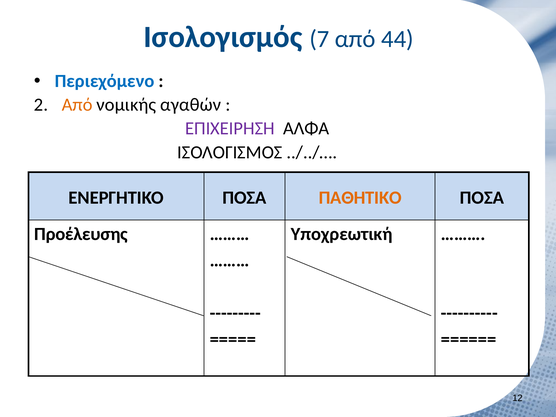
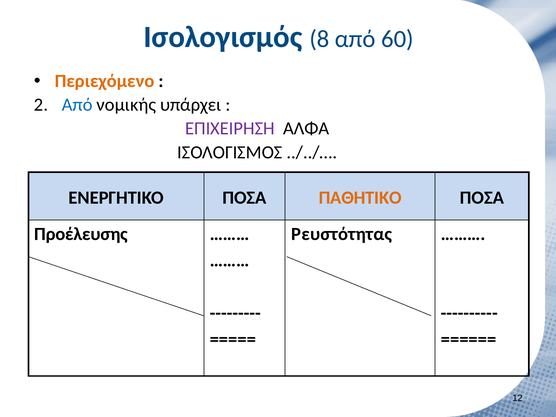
7: 7 -> 8
44: 44 -> 60
Περιεχόμενο colour: blue -> orange
Από at (77, 105) colour: orange -> blue
αγαθών: αγαθών -> υπάρχει
Υποχρεωτική: Υποχρεωτική -> Ρευστότητας
